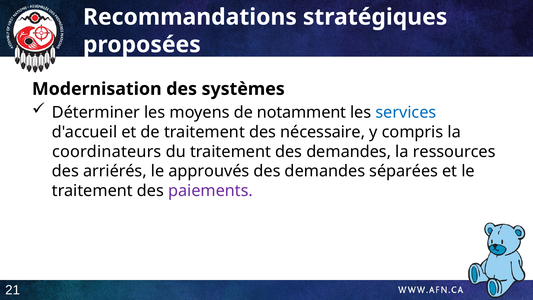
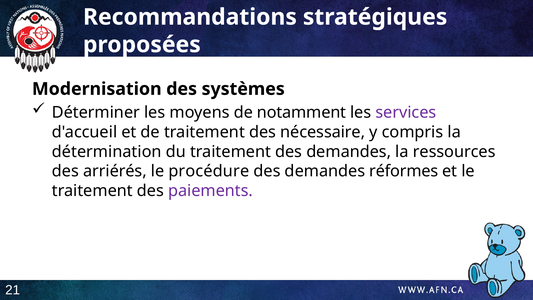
services colour: blue -> purple
coordinateurs: coordinateurs -> détermination
approuvés: approuvés -> procédure
séparées: séparées -> réformes
